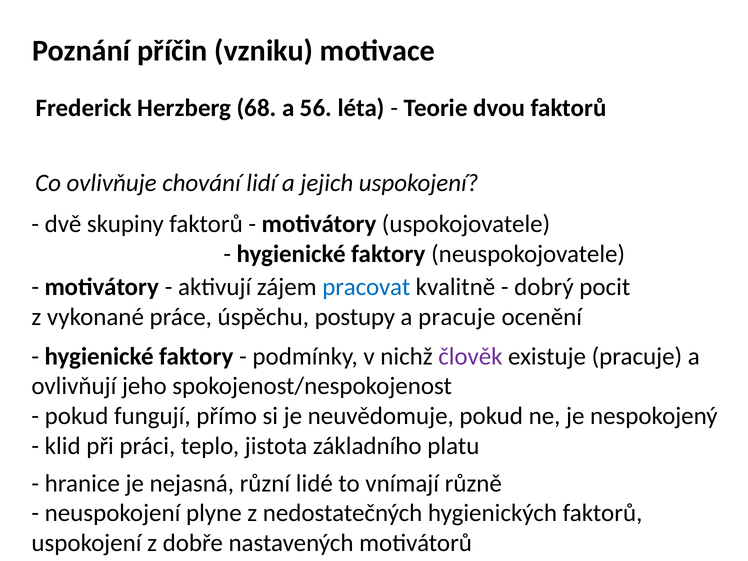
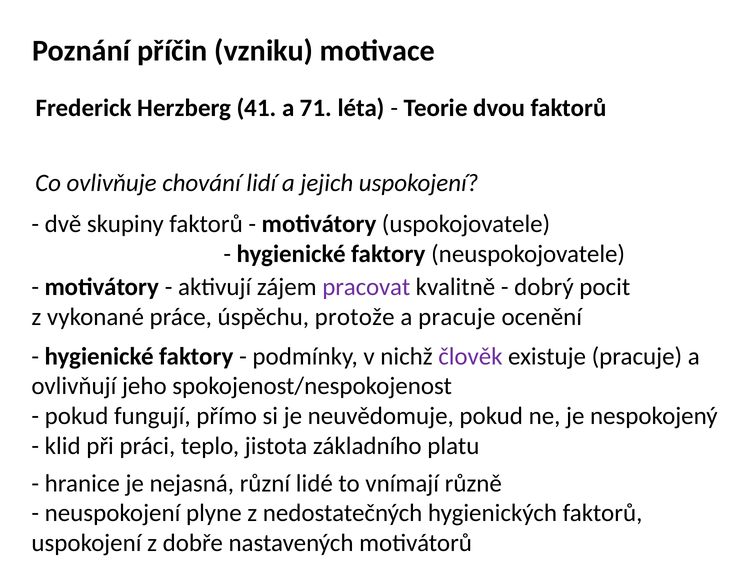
68: 68 -> 41
56: 56 -> 71
pracovat colour: blue -> purple
postupy: postupy -> protože
